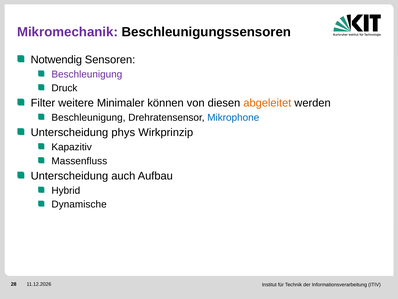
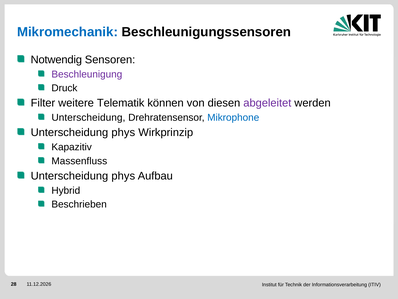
Mikromechanik colour: purple -> blue
Minimaler: Minimaler -> Telematik
abgeleitet colour: orange -> purple
Beschleunigung at (88, 117): Beschleunigung -> Unterscheidung
auch at (123, 176): auch -> phys
Dynamische: Dynamische -> Beschrieben
